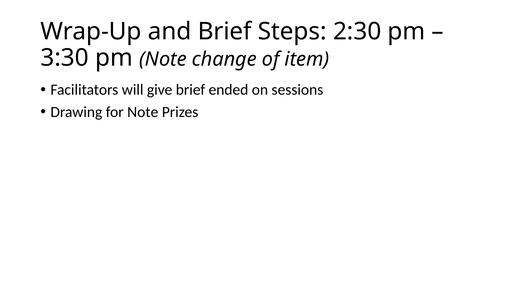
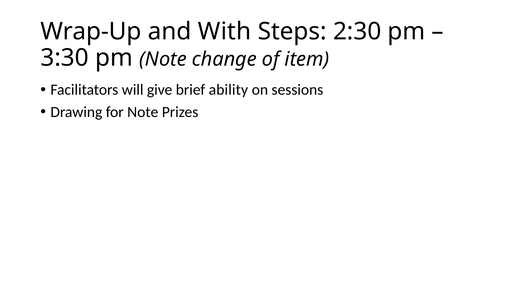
and Brief: Brief -> With
ended: ended -> ability
